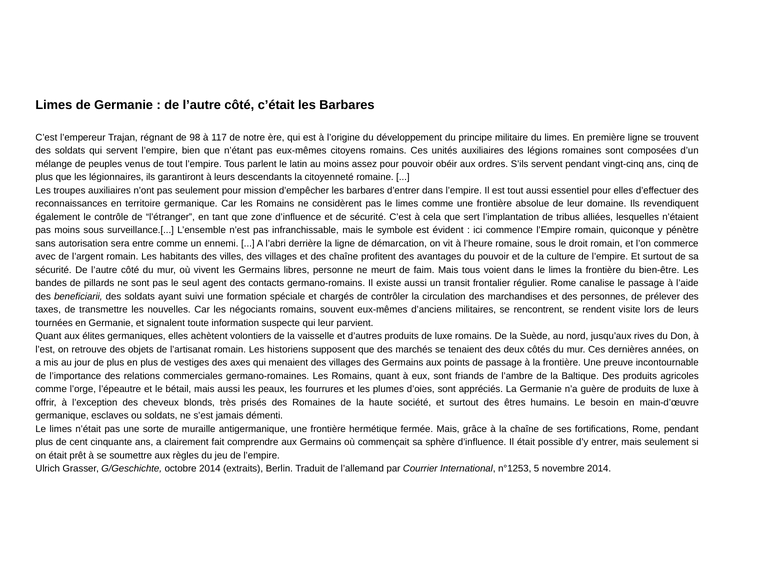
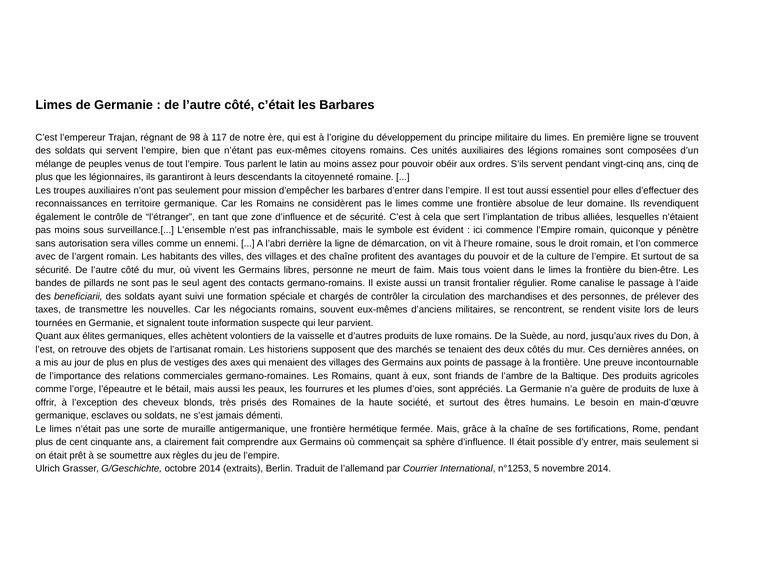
sera entre: entre -> villes
